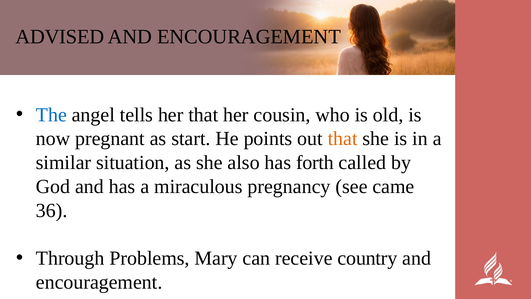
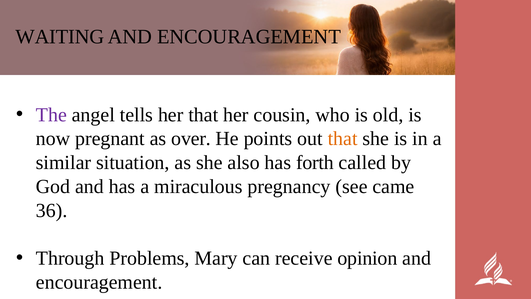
ADVISED: ADVISED -> WAITING
The colour: blue -> purple
start: start -> over
country: country -> opinion
